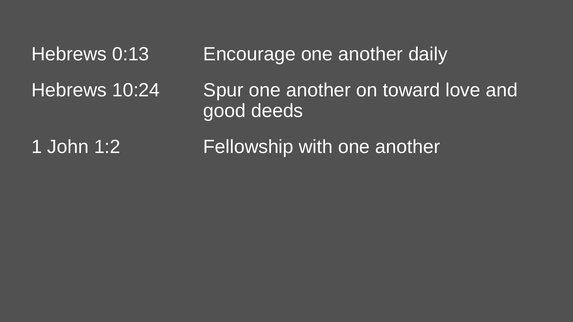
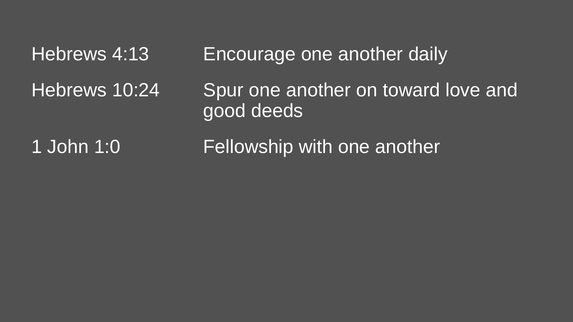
0:13: 0:13 -> 4:13
1:2: 1:2 -> 1:0
